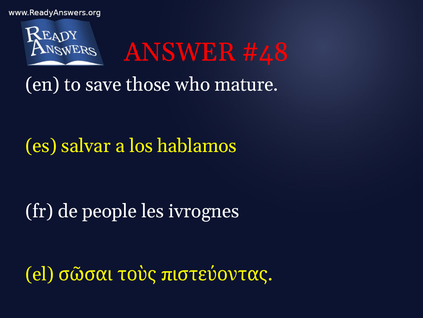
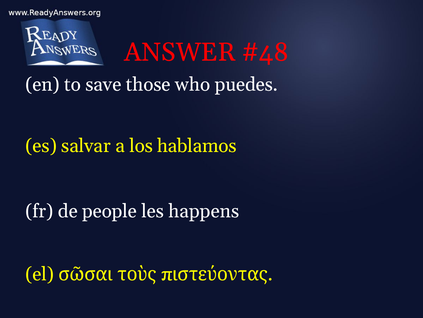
mature: mature -> puedes
ivrognes: ivrognes -> happens
